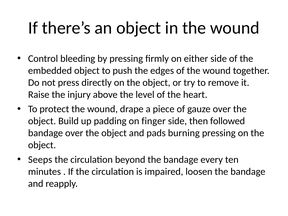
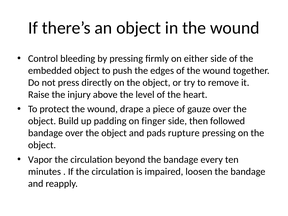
burning: burning -> rupture
Seeps: Seeps -> Vapor
